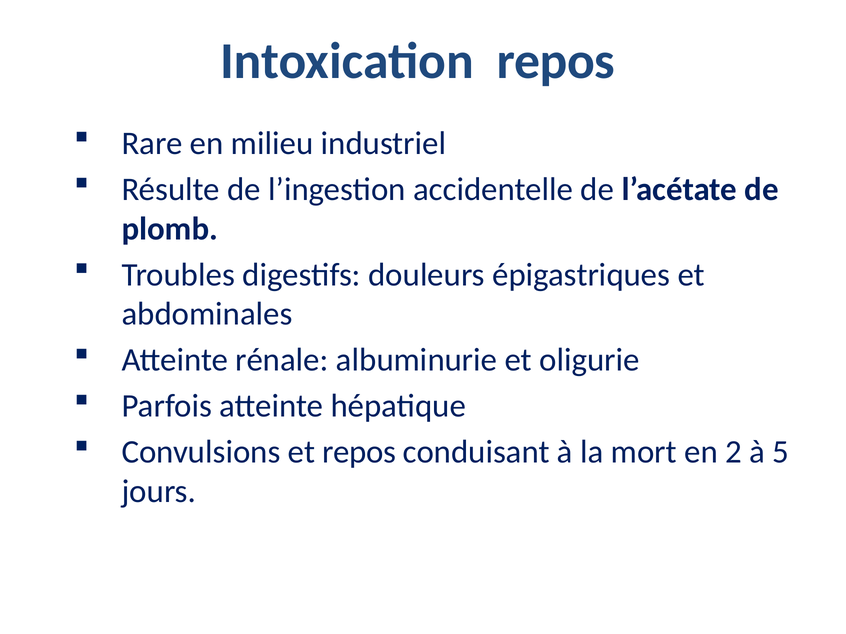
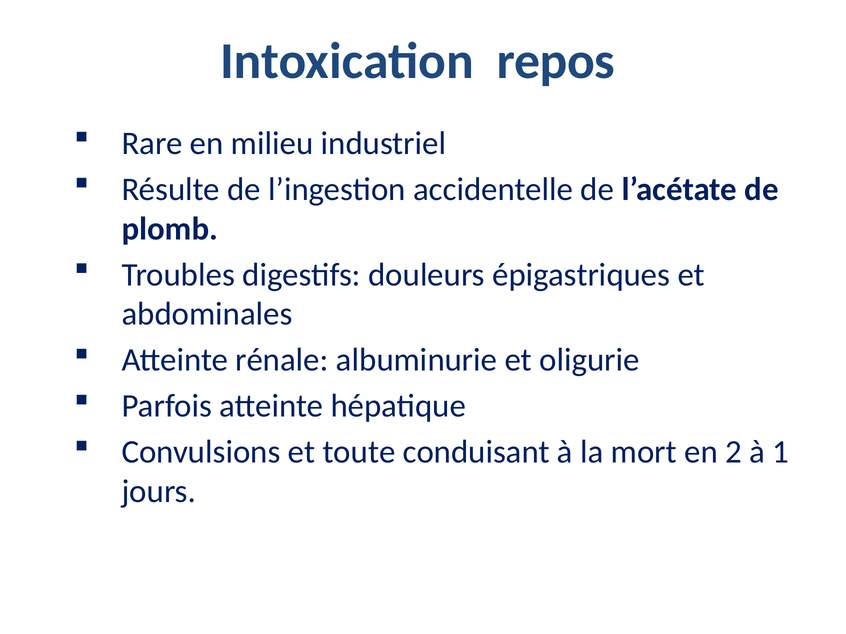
et repos: repos -> toute
5: 5 -> 1
